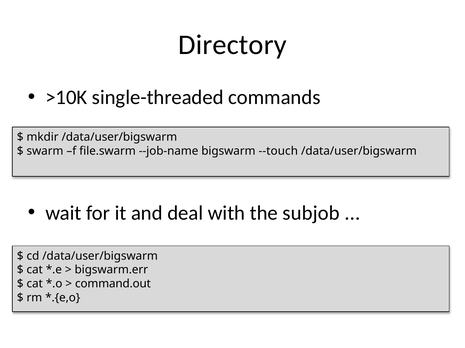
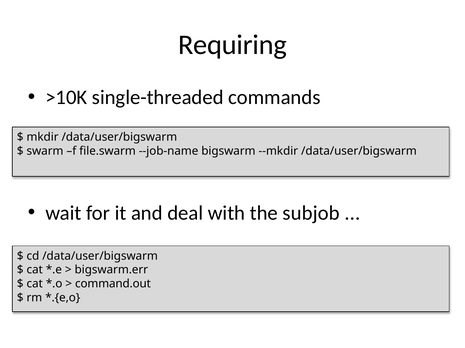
Directory: Directory -> Requiring
--touch: --touch -> --mkdir
